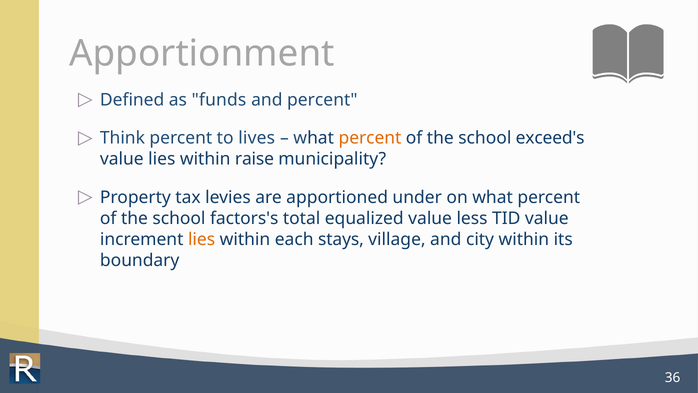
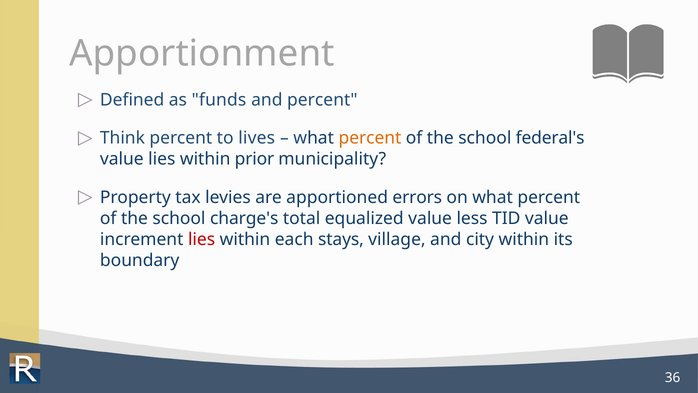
exceed's: exceed's -> federal's
raise: raise -> prior
under: under -> errors
factors's: factors's -> charge's
lies at (202, 239) colour: orange -> red
